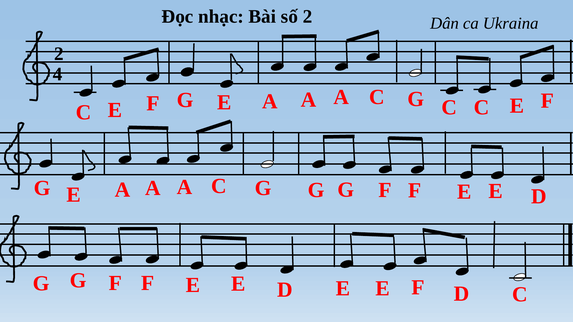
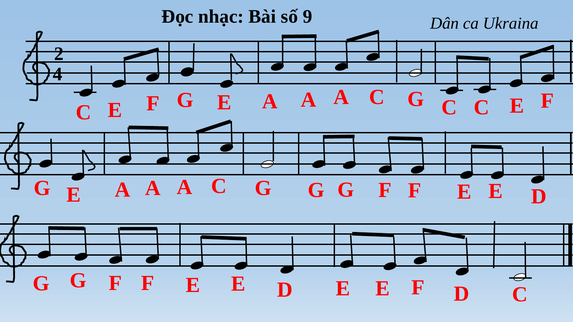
số 2: 2 -> 9
